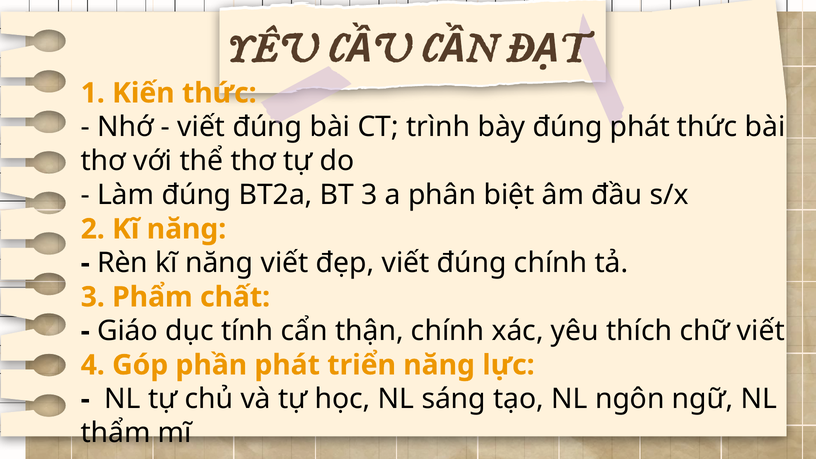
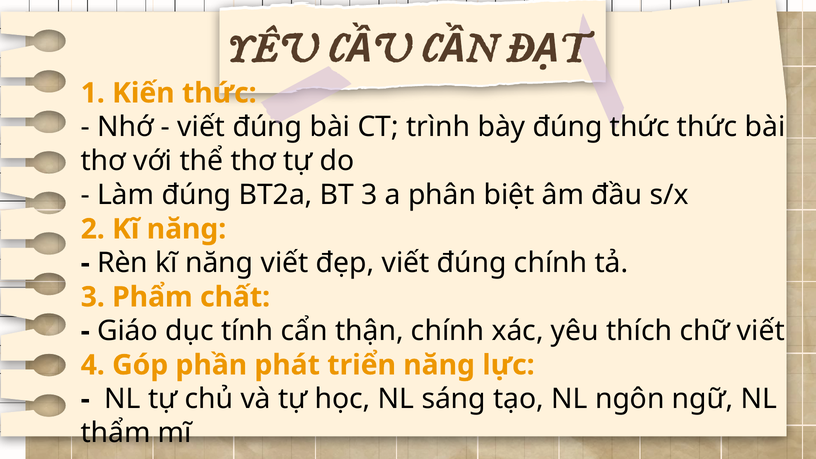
đúng phát: phát -> thức
